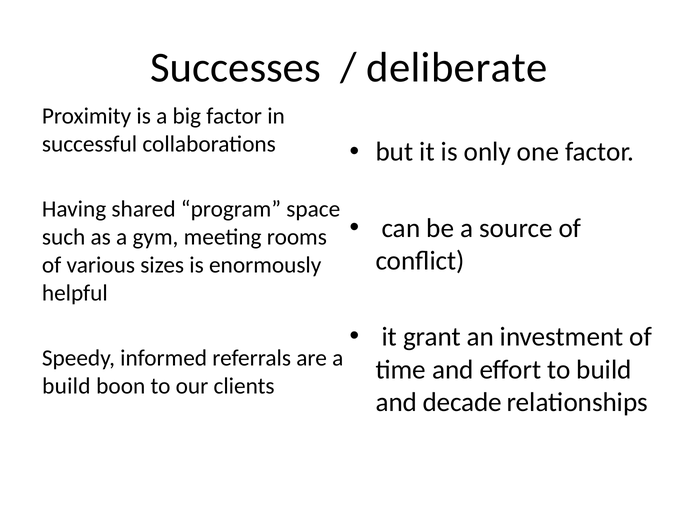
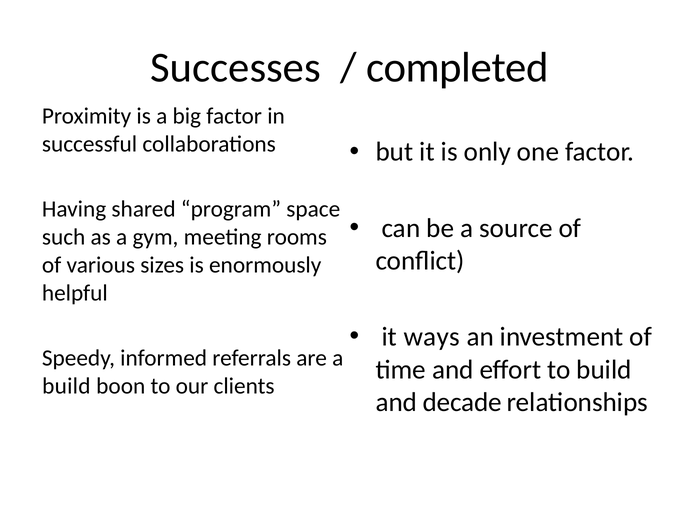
deliberate: deliberate -> completed
grant: grant -> ways
